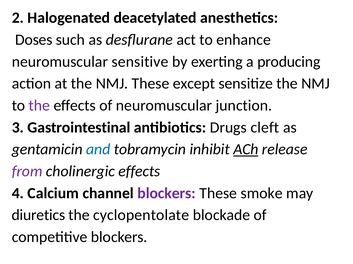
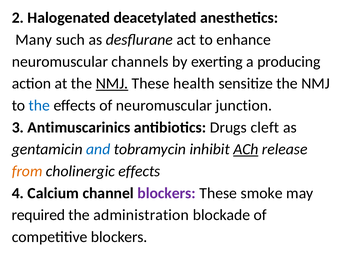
Doses: Doses -> Many
sensitive: sensitive -> channels
NMJ at (112, 84) underline: none -> present
except: except -> health
the at (39, 106) colour: purple -> blue
Gastrointestinal: Gastrointestinal -> Antimuscarinics
from colour: purple -> orange
diuretics: diuretics -> required
cyclopentolate: cyclopentolate -> administration
